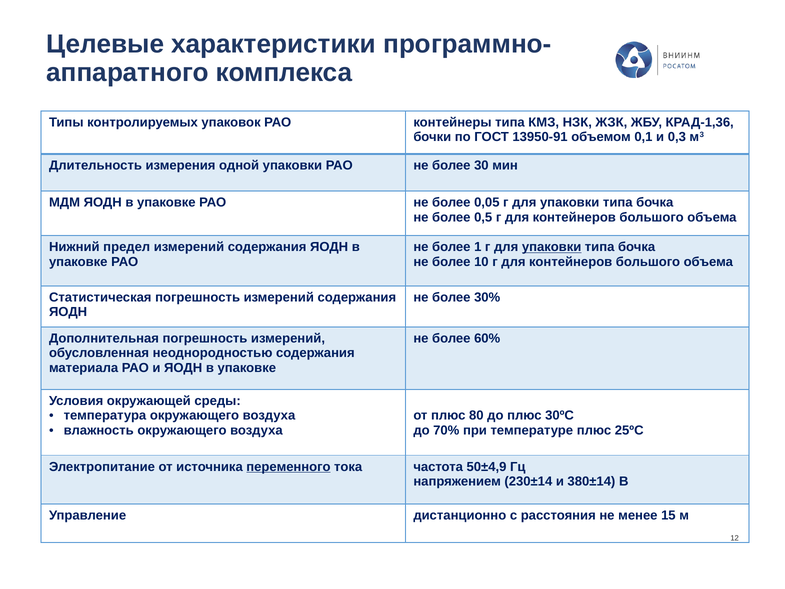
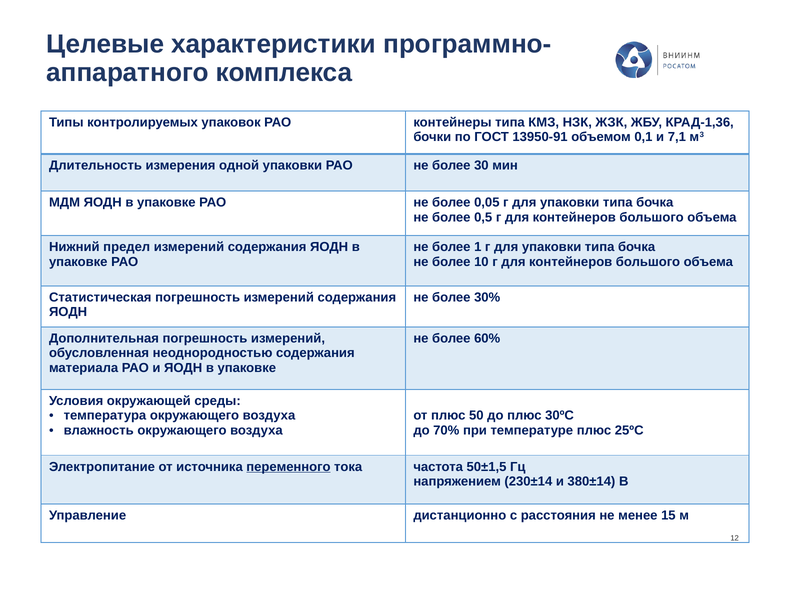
0,3: 0,3 -> 7,1
упаковки at (552, 247) underline: present -> none
80: 80 -> 50
50±4,9: 50±4,9 -> 50±1,5
